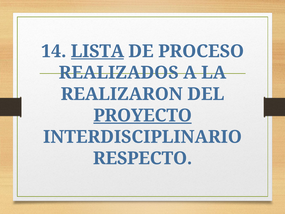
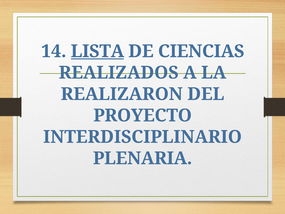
PROCESO: PROCESO -> CIENCIAS
PROYECTO underline: present -> none
RESPECTO: RESPECTO -> PLENARIA
